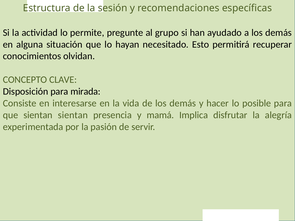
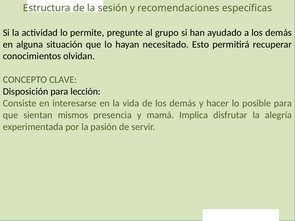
mirada: mirada -> lección
sientan sientan: sientan -> mismos
